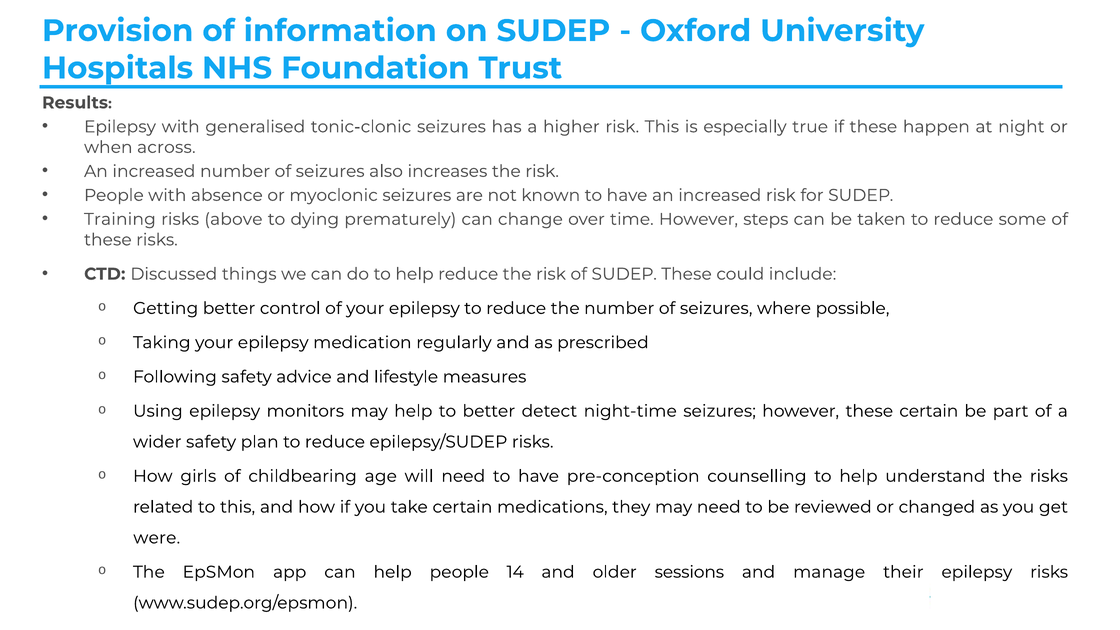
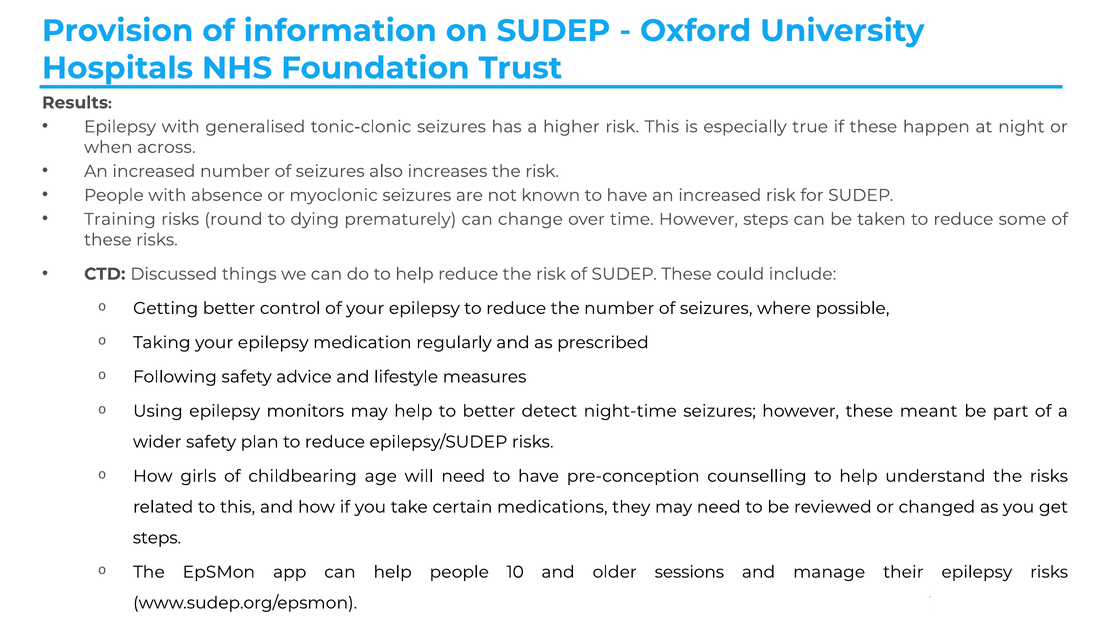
above: above -> round
these certain: certain -> meant
were at (157, 538): were -> steps
14: 14 -> 10
